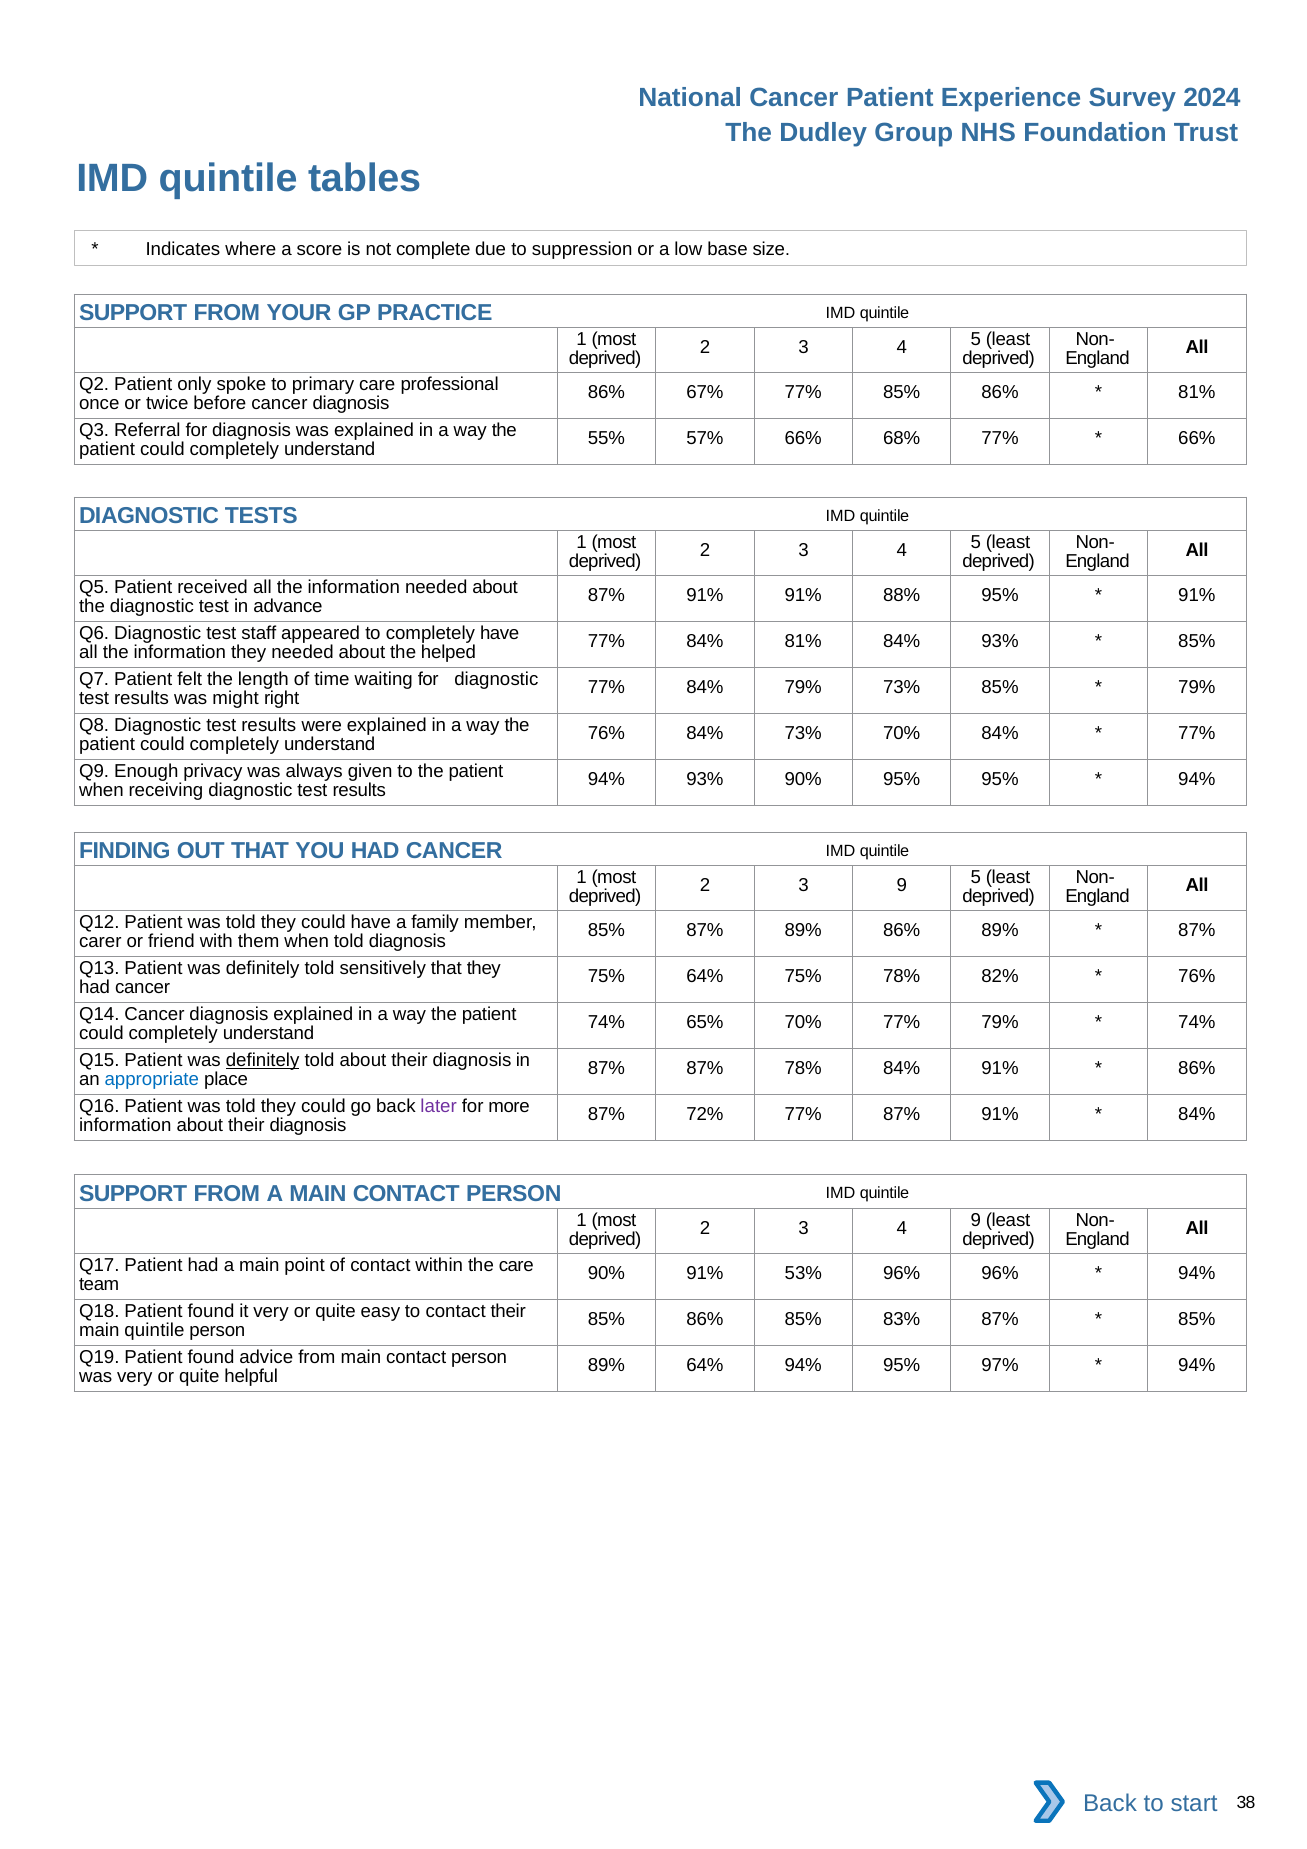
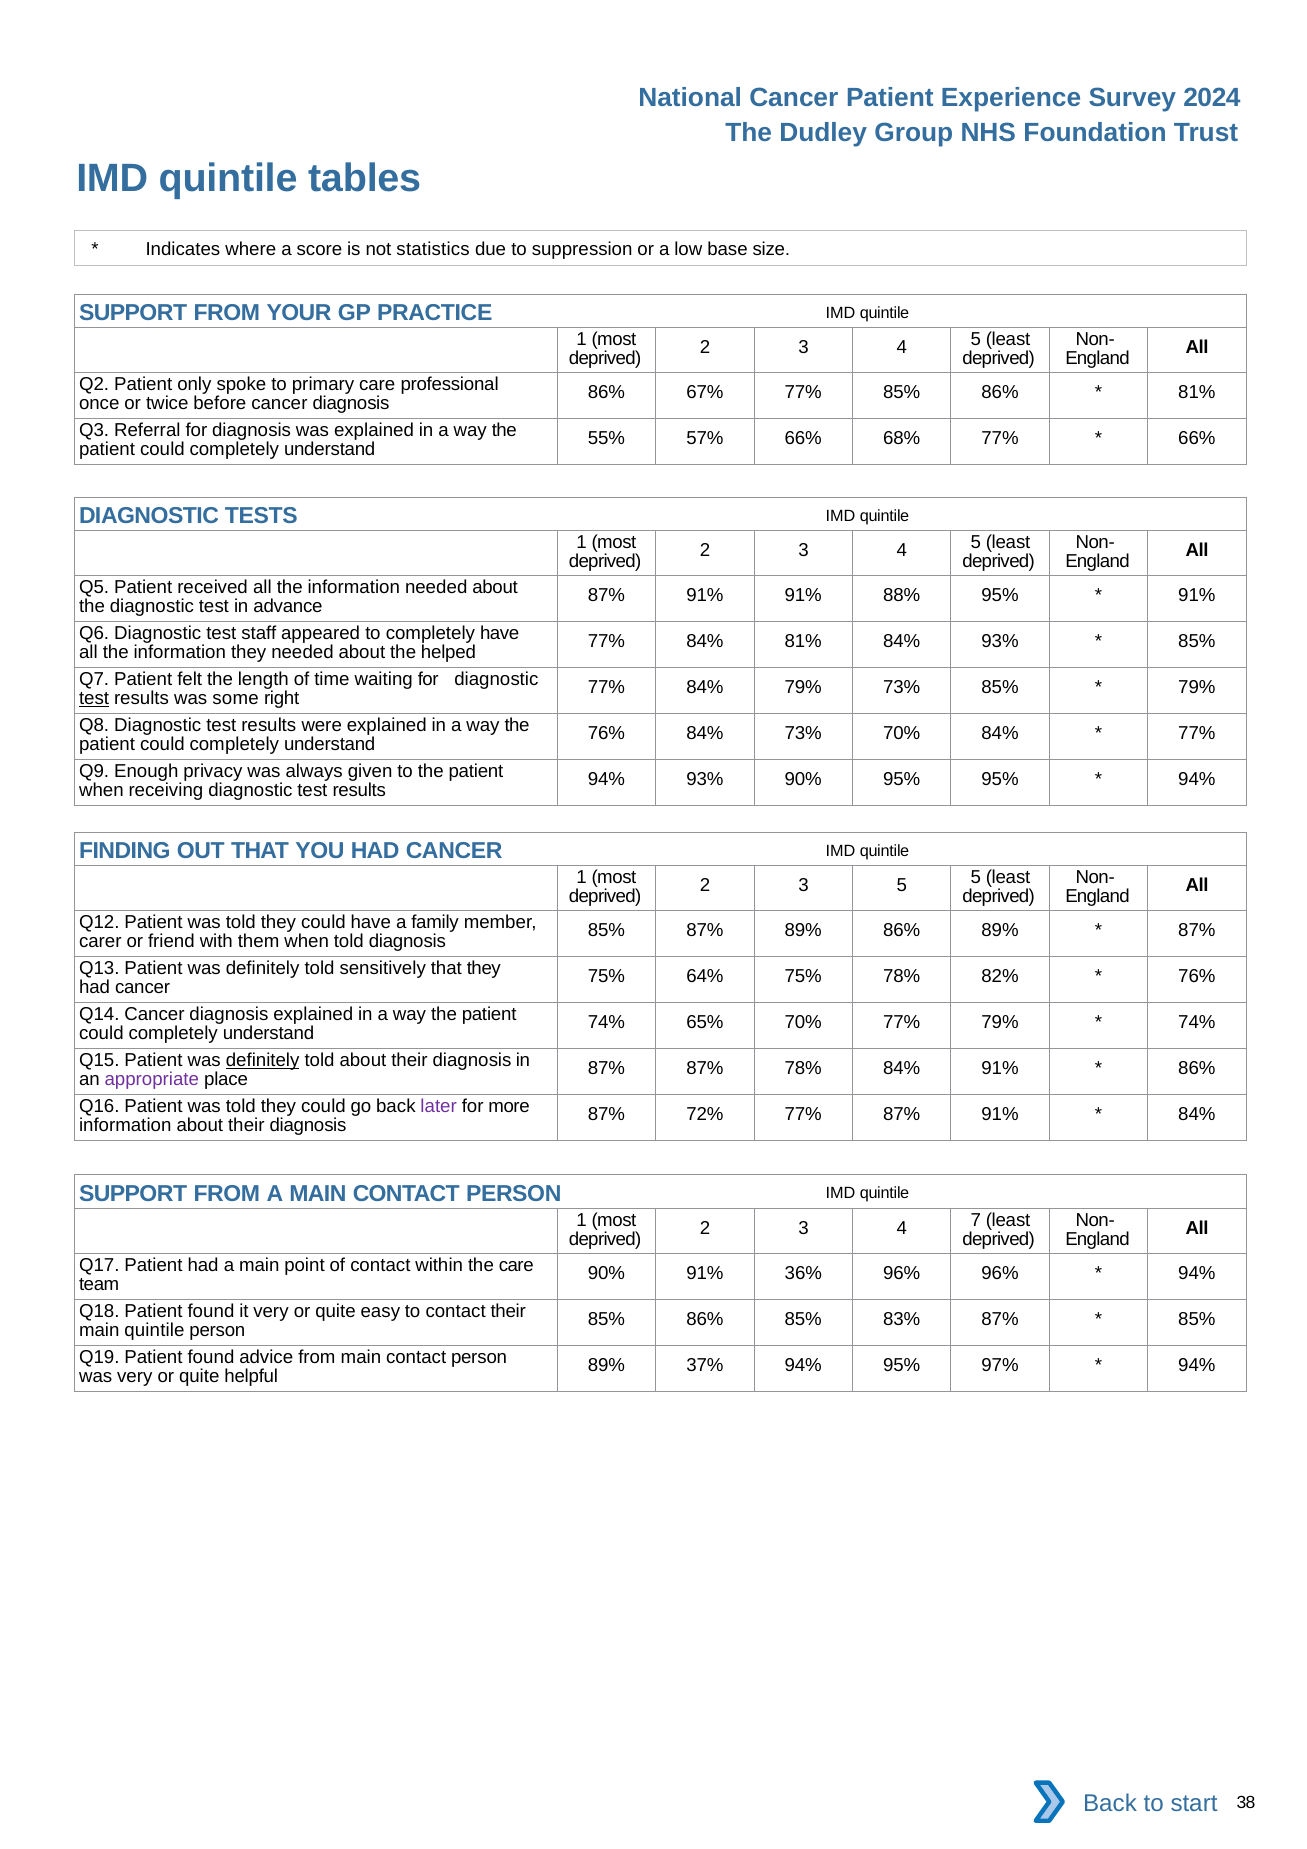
complete: complete -> statistics
test at (94, 699) underline: none -> present
might: might -> some
3 9: 9 -> 5
appropriate colour: blue -> purple
4 9: 9 -> 7
53%: 53% -> 36%
89% 64%: 64% -> 37%
